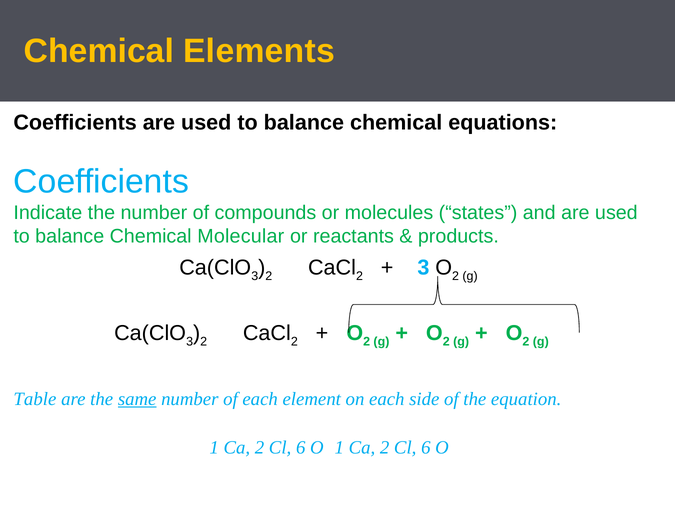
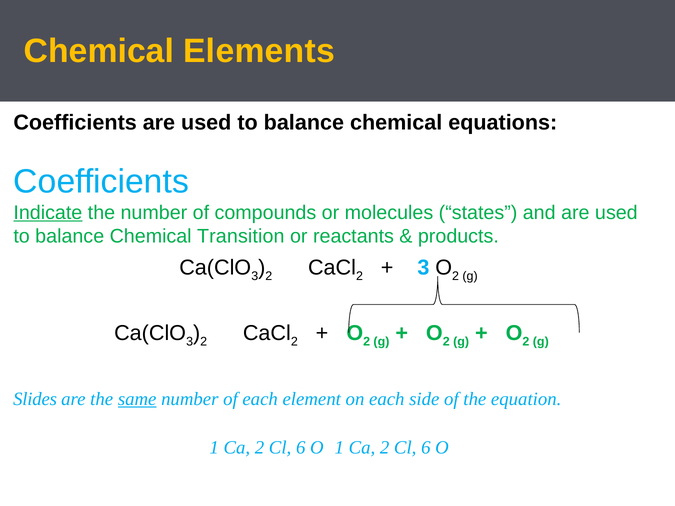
Indicate underline: none -> present
Molecular: Molecular -> Transition
Table: Table -> Slides
